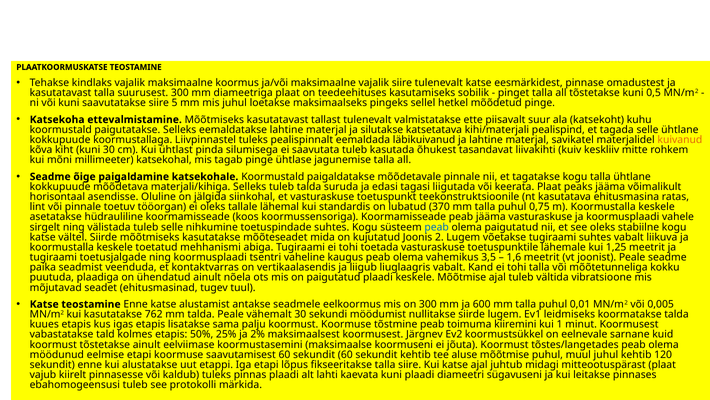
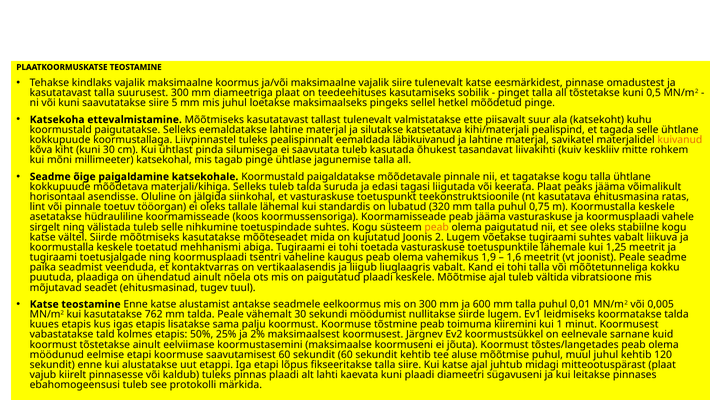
370: 370 -> 320
peab at (437, 227) colour: blue -> orange
3,5: 3,5 -> 1,9
